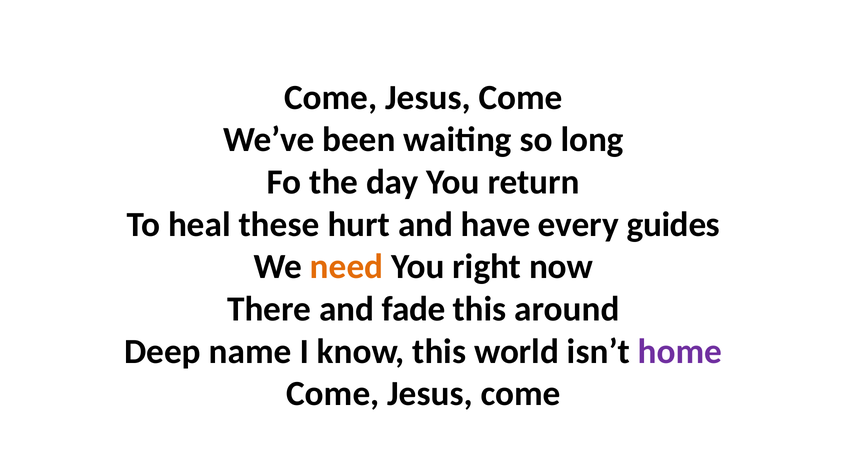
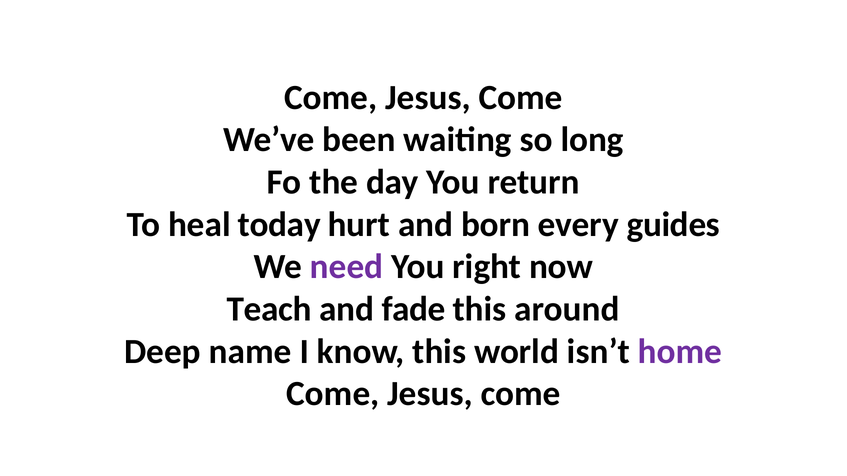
these: these -> today
have: have -> born
need colour: orange -> purple
There: There -> Teach
